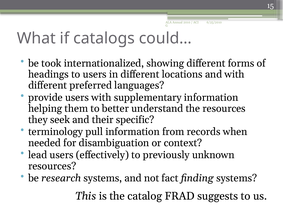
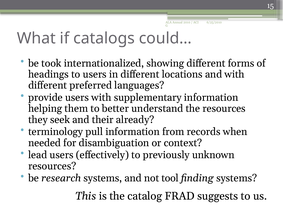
specific: specific -> already
fact: fact -> tool
